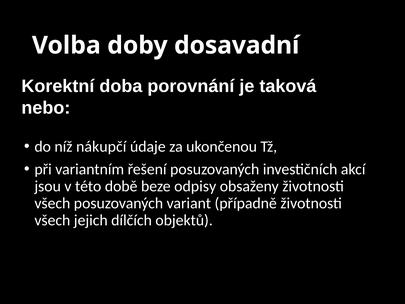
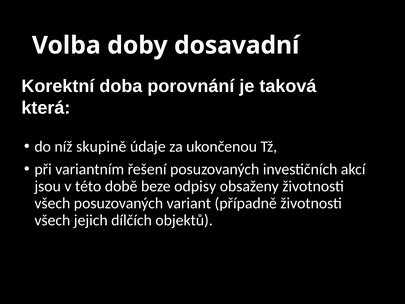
nebo: nebo -> která
nákupčí: nákupčí -> skupině
